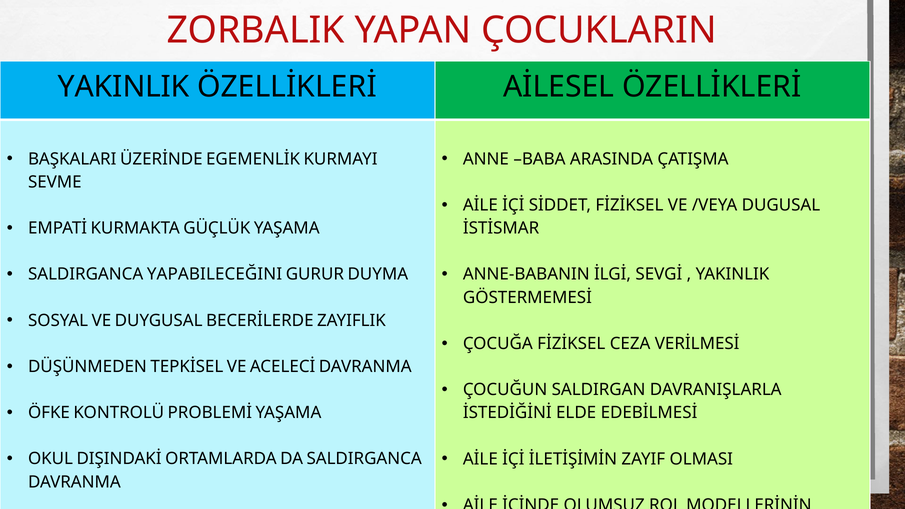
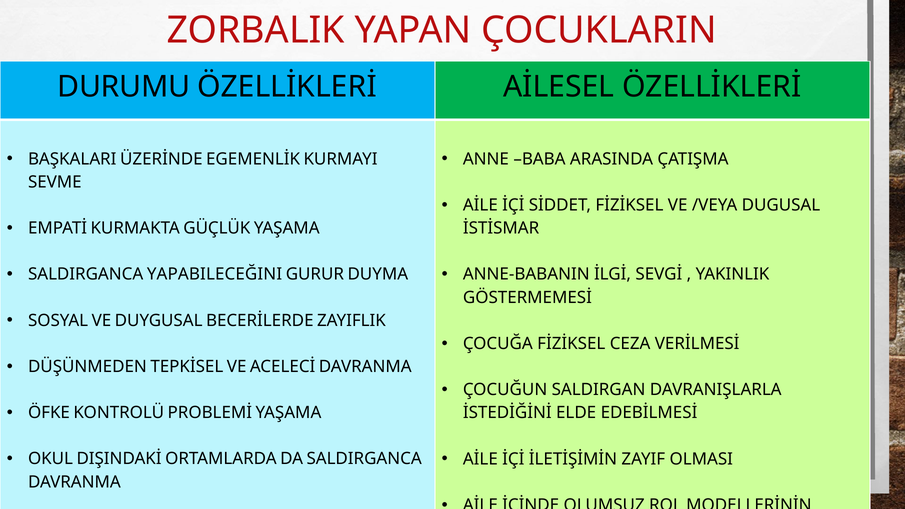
YAKINLIK at (124, 87): YAKINLIK -> DURUMU
